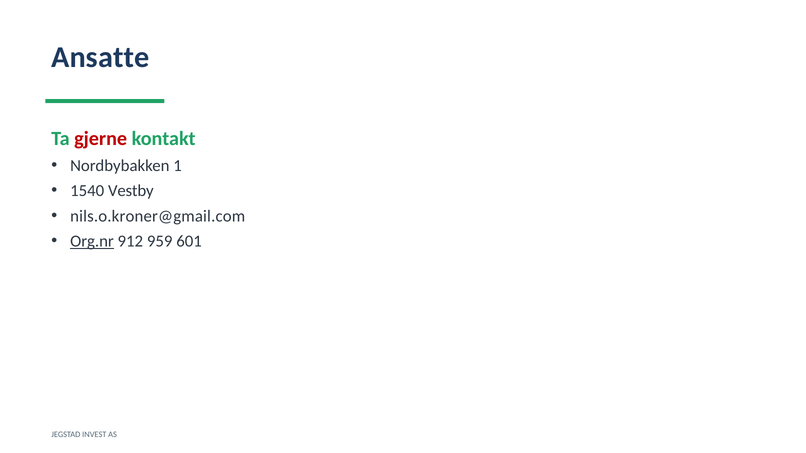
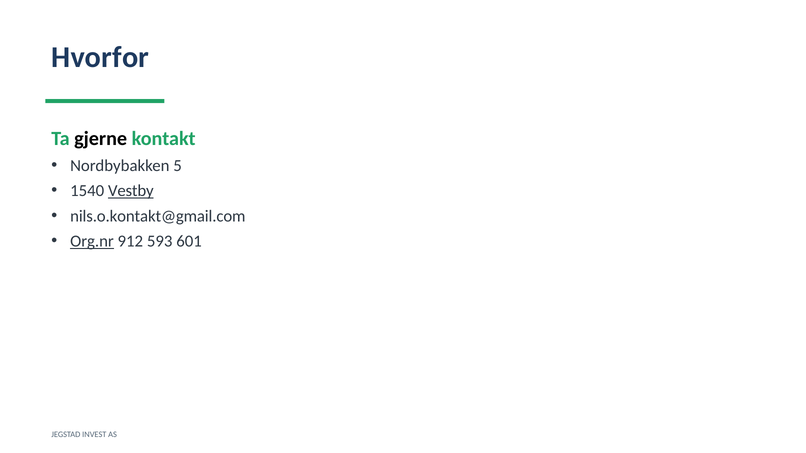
Ansatte: Ansatte -> Hvorfor
gjerne colour: red -> black
1: 1 -> 5
Vestby underline: none -> present
nils.o.kroner@gmail.com: nils.o.kroner@gmail.com -> nils.o.kontakt@gmail.com
959: 959 -> 593
